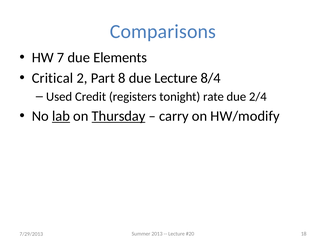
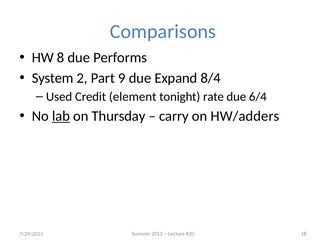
7: 7 -> 8
Elements: Elements -> Performs
Critical: Critical -> System
8: 8 -> 9
due Lecture: Lecture -> Expand
registers: registers -> element
2/4: 2/4 -> 6/4
Thursday underline: present -> none
HW/modify: HW/modify -> HW/adders
